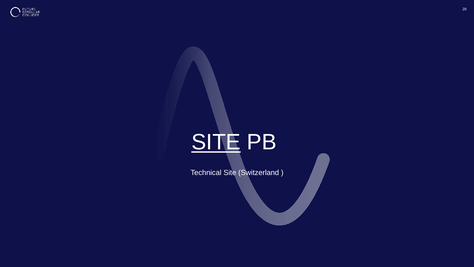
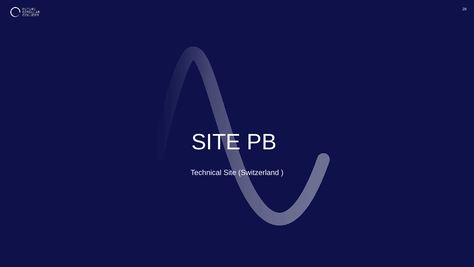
SITE at (216, 142) underline: present -> none
